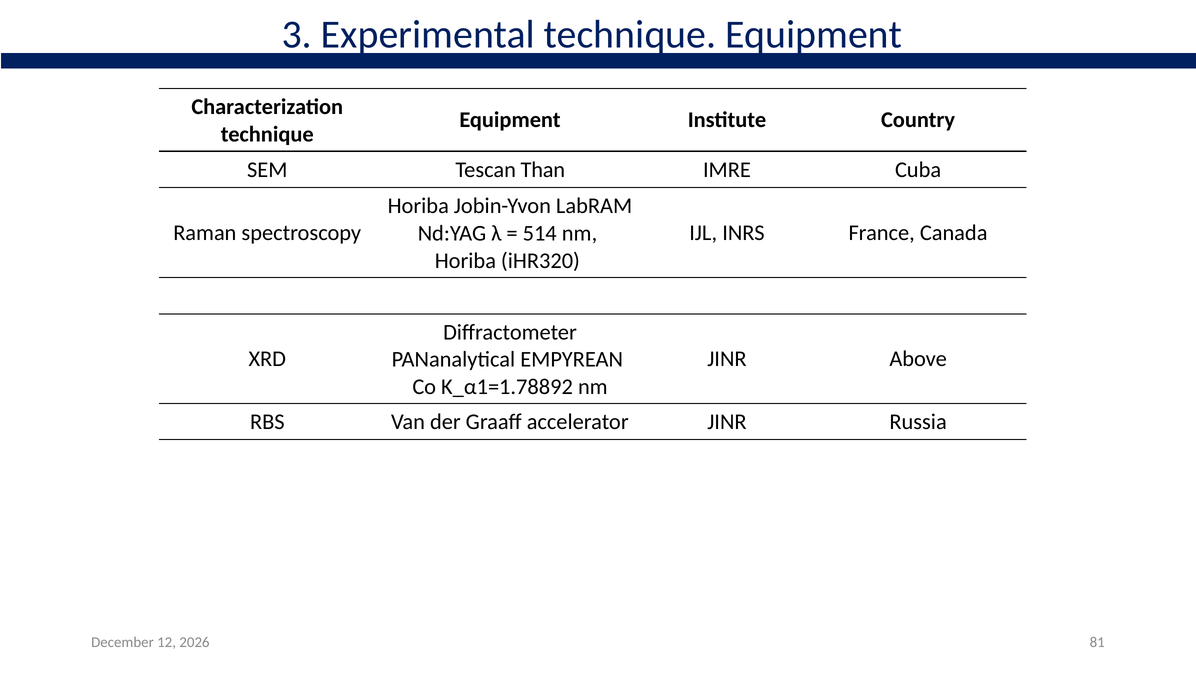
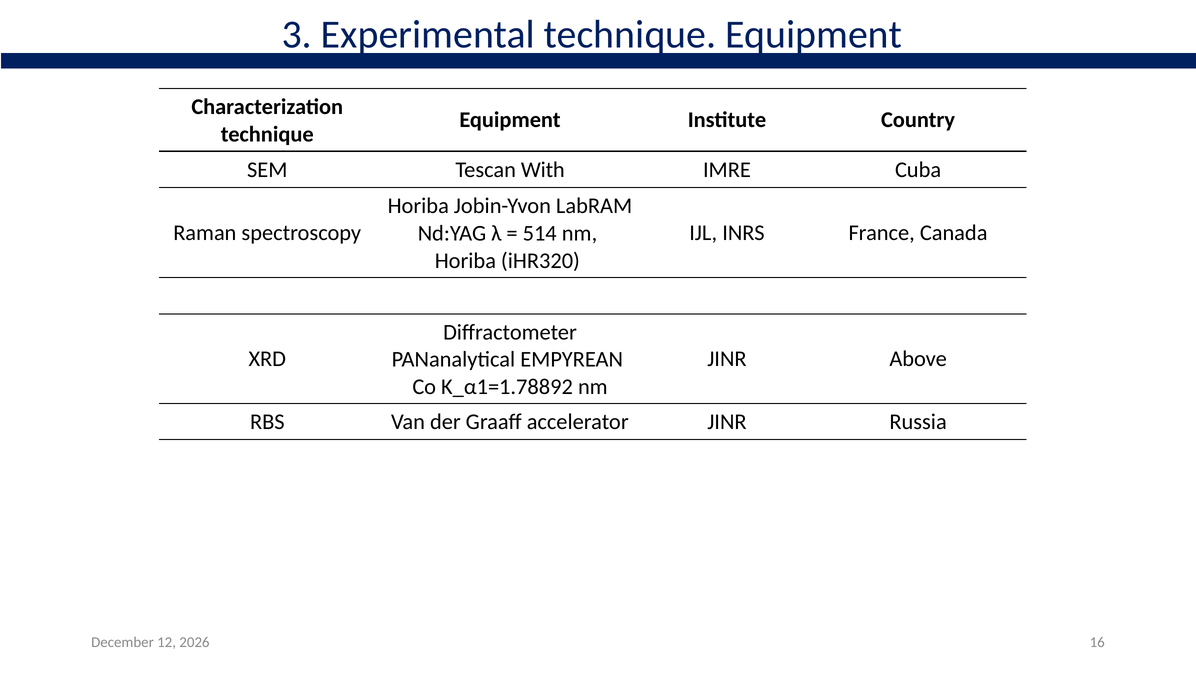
Than: Than -> With
81: 81 -> 16
